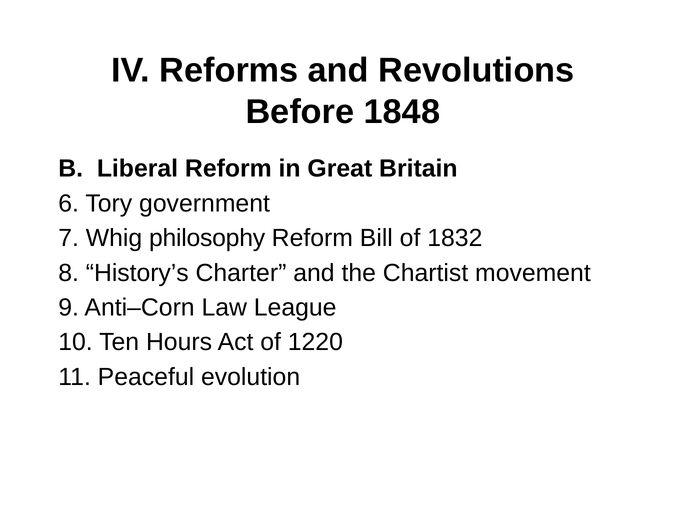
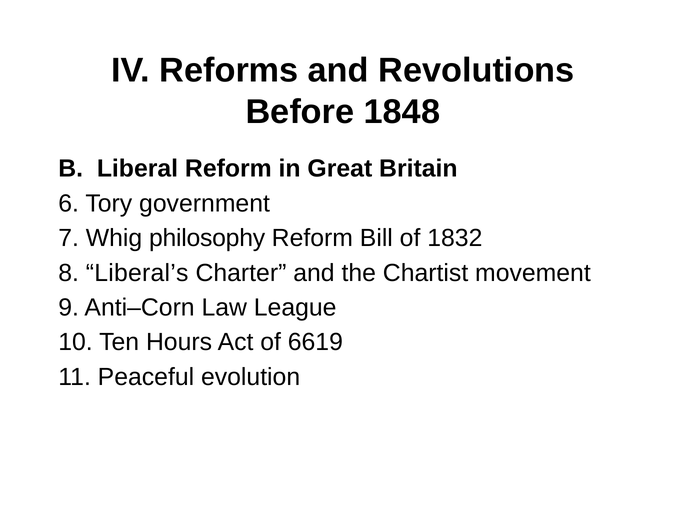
History’s: History’s -> Liberal’s
1220: 1220 -> 6619
